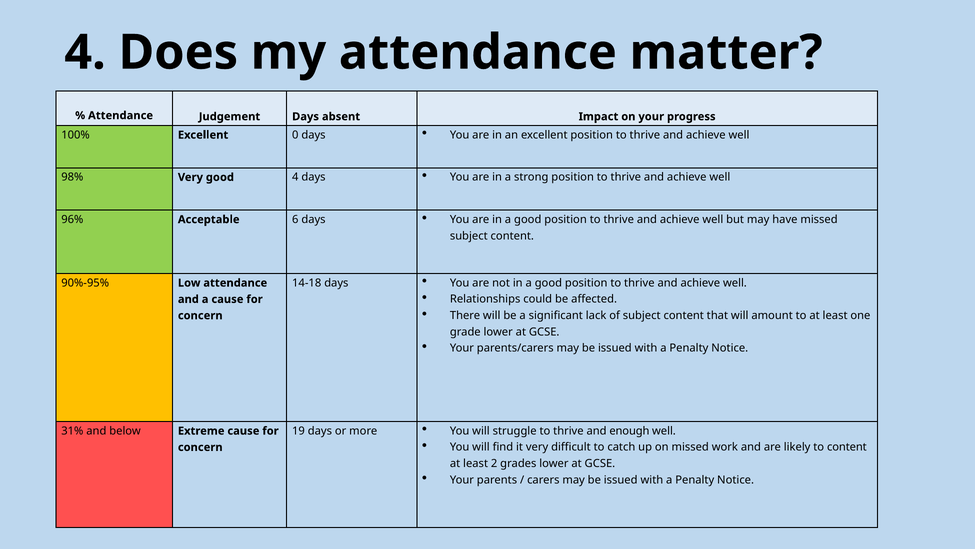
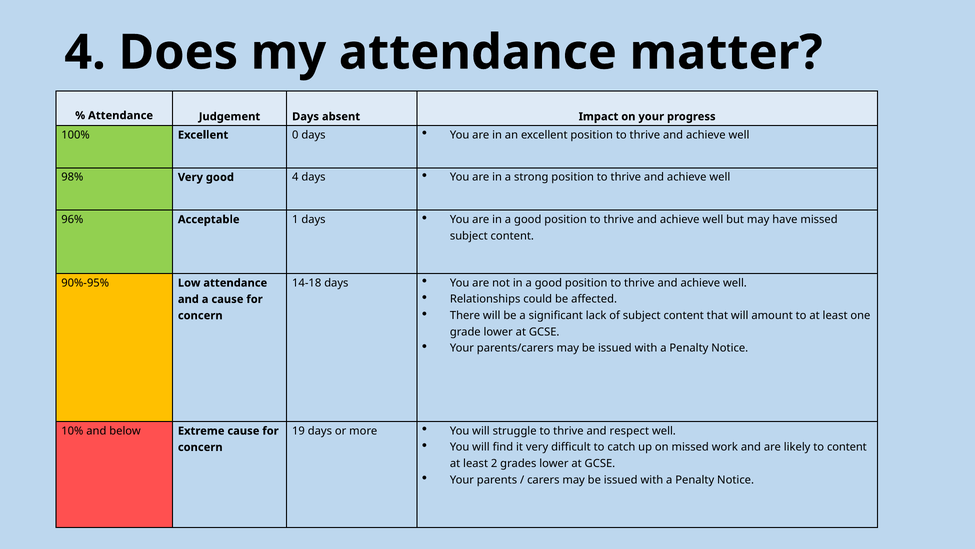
6: 6 -> 1
31%: 31% -> 10%
enough: enough -> respect
